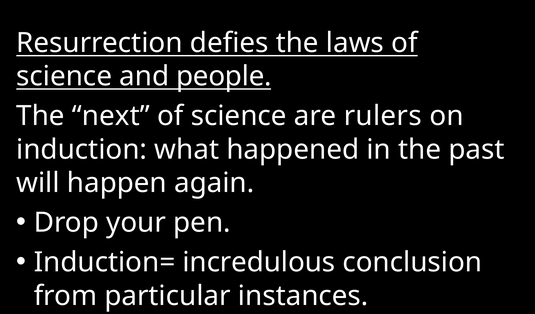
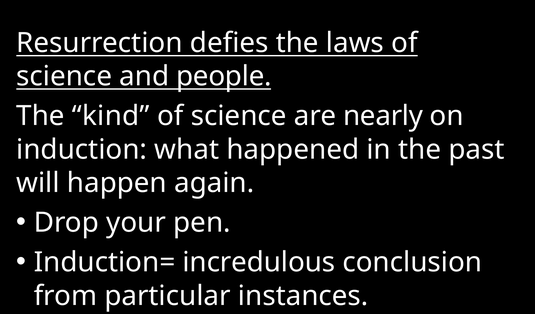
next: next -> kind
rulers: rulers -> nearly
